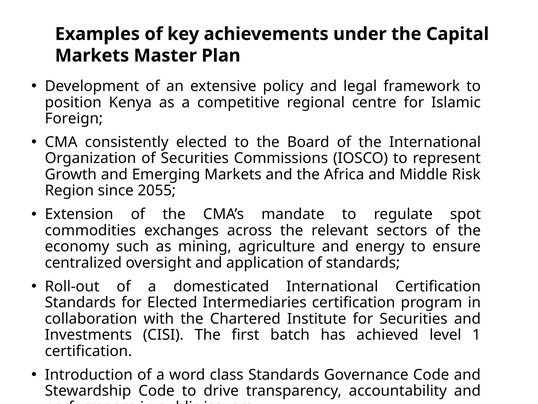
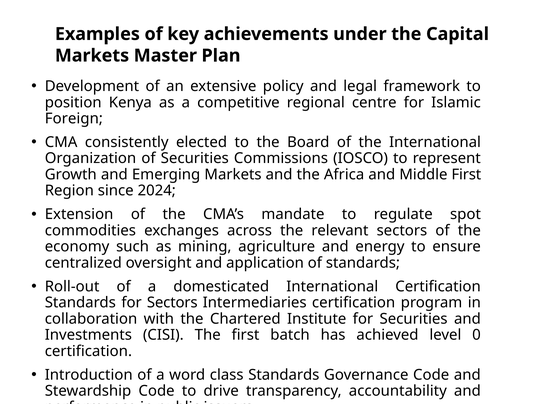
Middle Risk: Risk -> First
2055: 2055 -> 2024
for Elected: Elected -> Sectors
1: 1 -> 0
